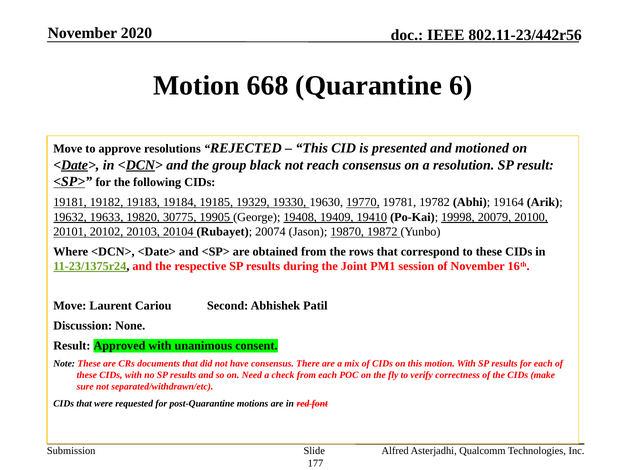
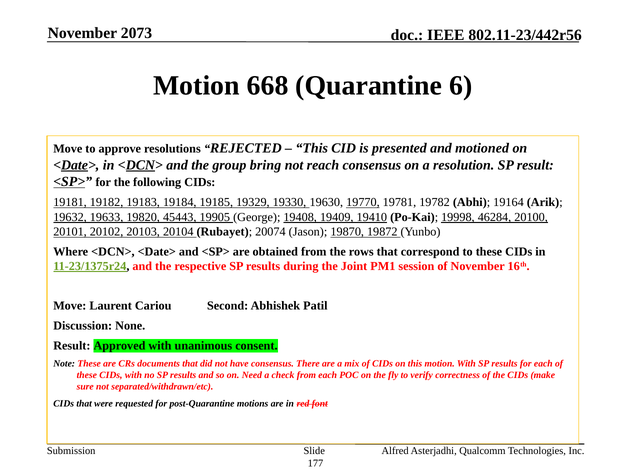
2020: 2020 -> 2073
black: black -> bring
30775: 30775 -> 45443
20079: 20079 -> 46284
